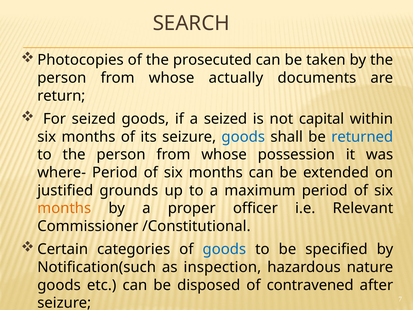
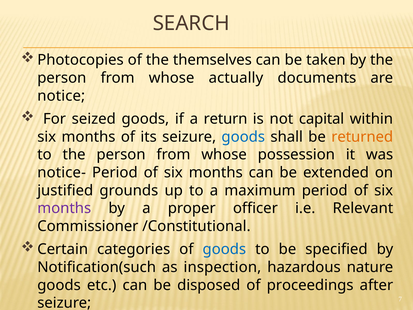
prosecuted: prosecuted -> themselves
return: return -> notice
a seized: seized -> return
returned colour: blue -> orange
where-: where- -> notice-
months at (64, 208) colour: orange -> purple
contravened: contravened -> proceedings
